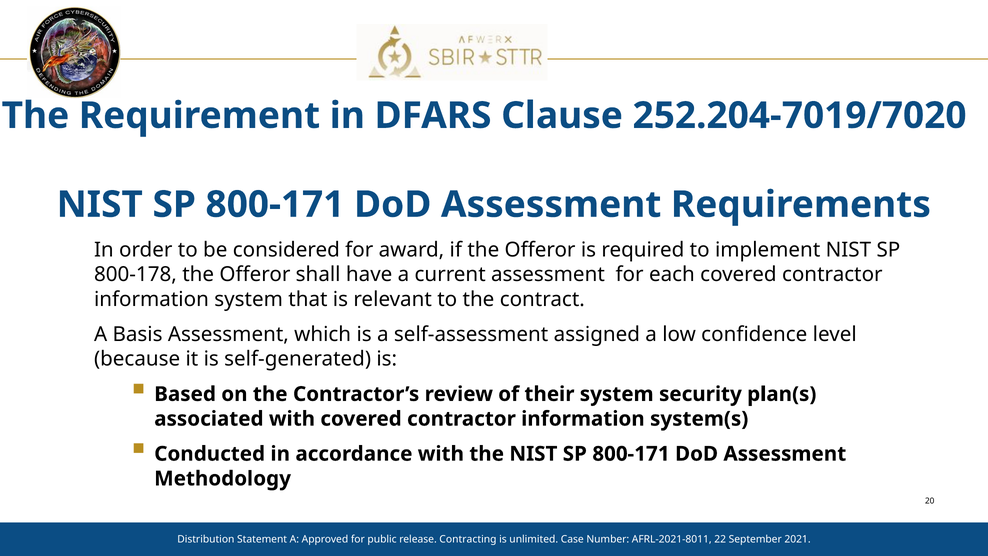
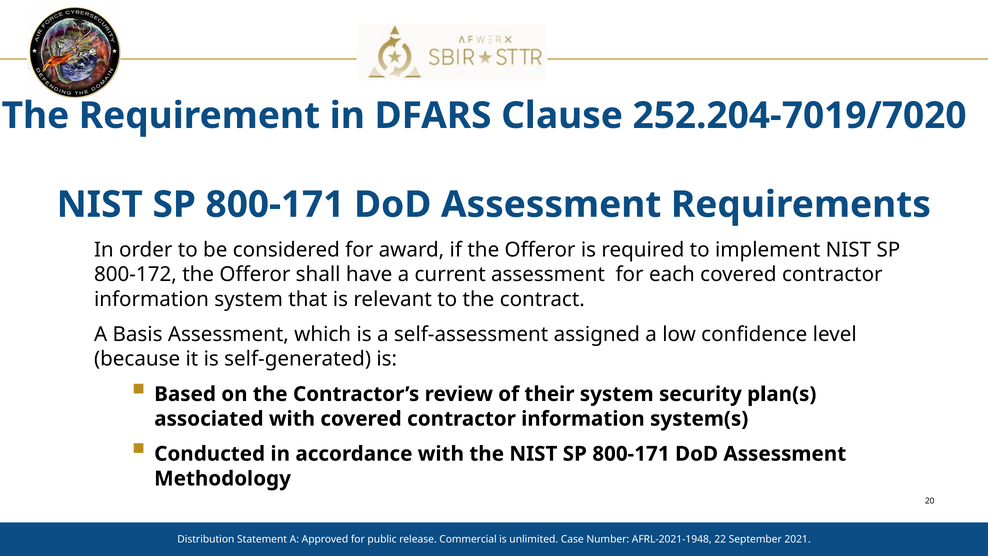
800-178: 800-178 -> 800-172
Contracting: Contracting -> Commercial
AFRL-2021-8011: AFRL-2021-8011 -> AFRL-2021-1948
